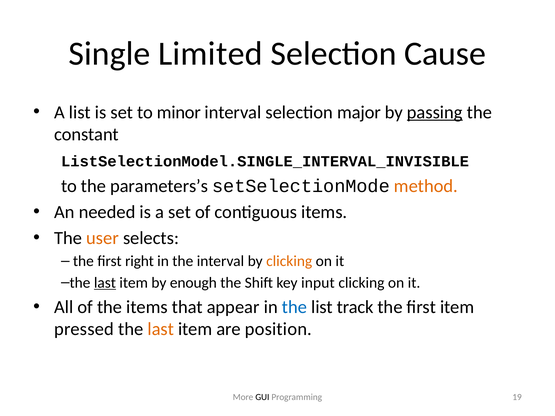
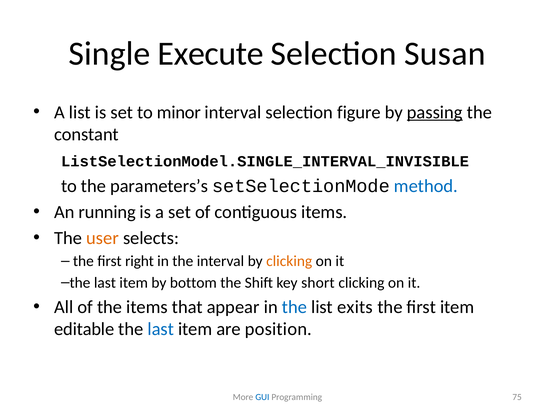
Limited: Limited -> Execute
Cause: Cause -> Susan
major: major -> figure
method colour: orange -> blue
needed: needed -> running
last at (105, 283) underline: present -> none
enough: enough -> bottom
input: input -> short
track: track -> exits
pressed: pressed -> editable
last at (161, 329) colour: orange -> blue
GUI colour: black -> blue
19: 19 -> 75
